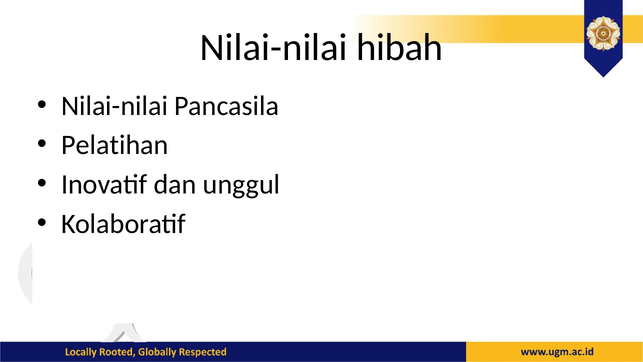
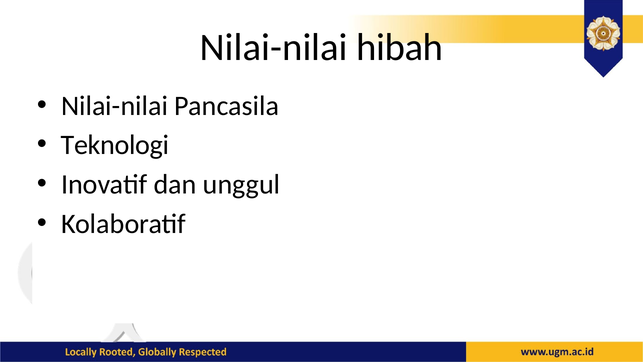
Pelatihan: Pelatihan -> Teknologi
